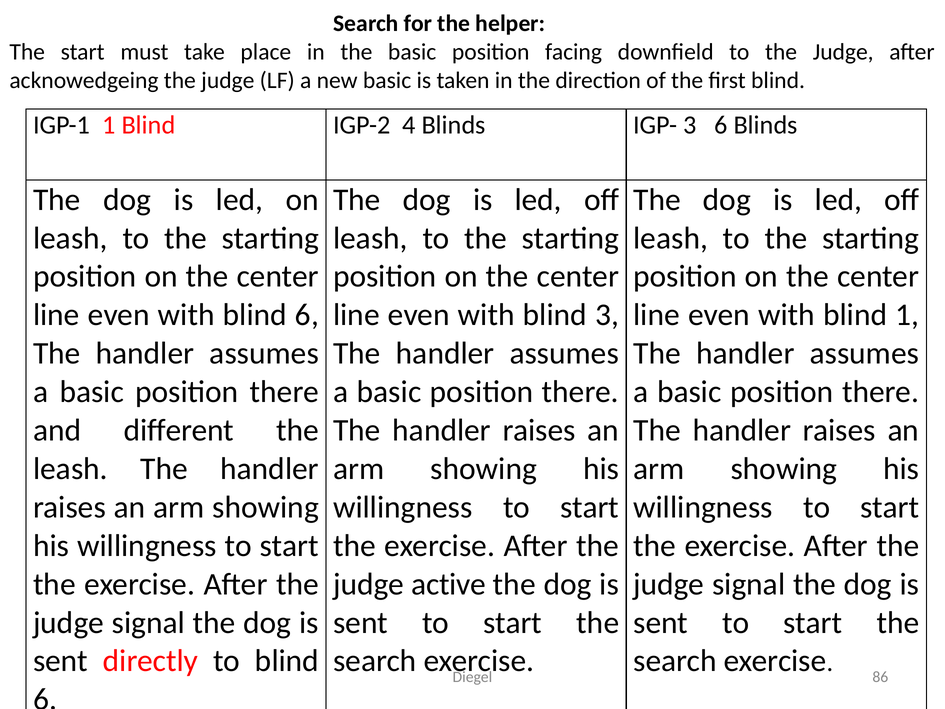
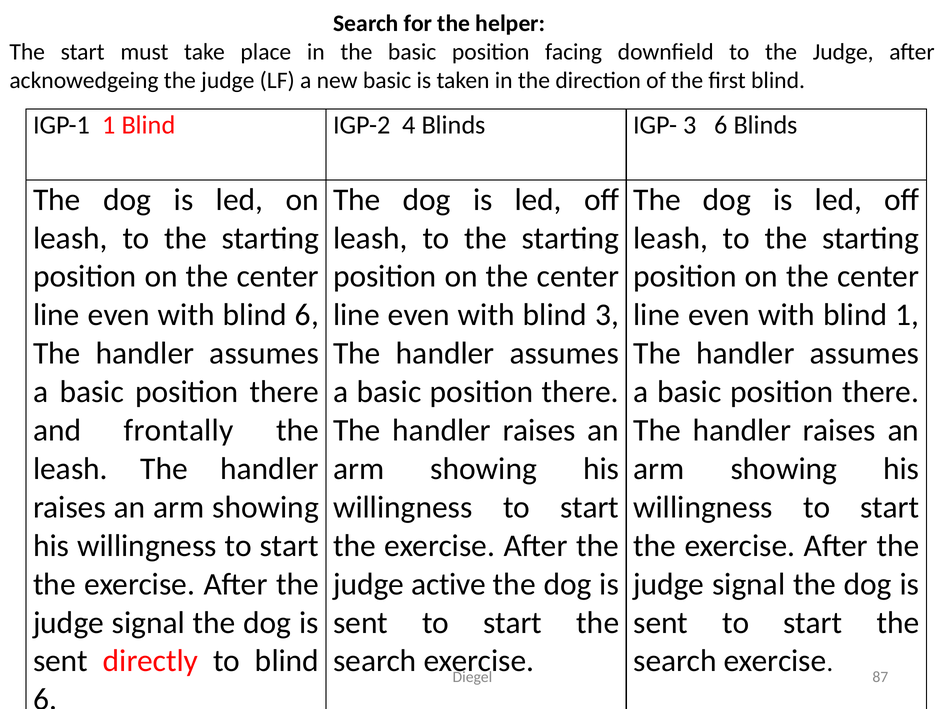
different: different -> frontally
86: 86 -> 87
